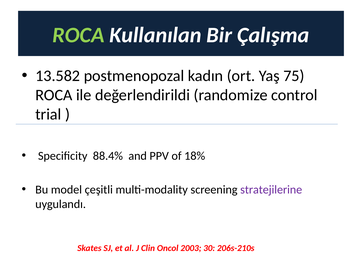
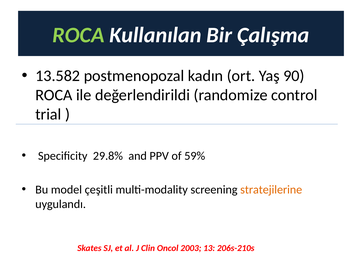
75: 75 -> 90
88.4%: 88.4% -> 29.8%
18%: 18% -> 59%
stratejilerine colour: purple -> orange
30: 30 -> 13
